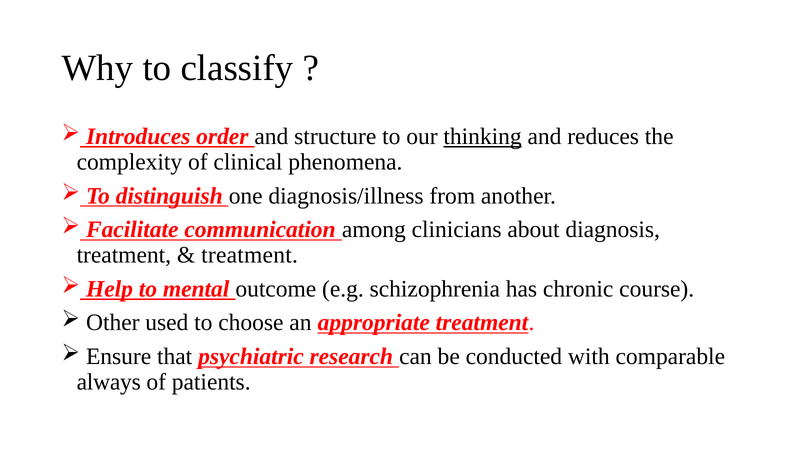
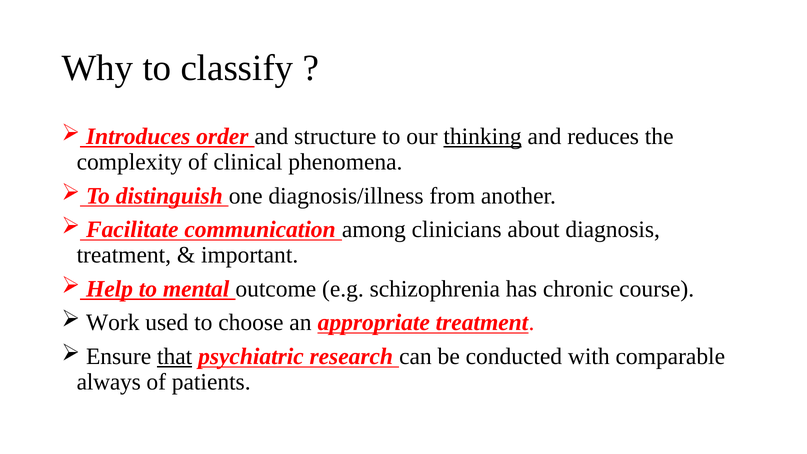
treatment at (250, 255): treatment -> important
Other: Other -> Work
that underline: none -> present
